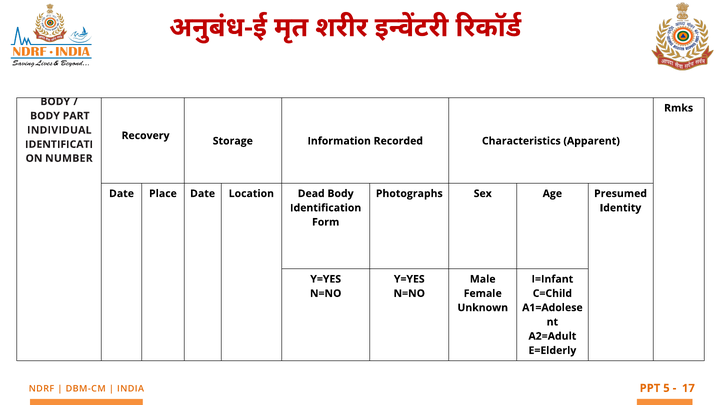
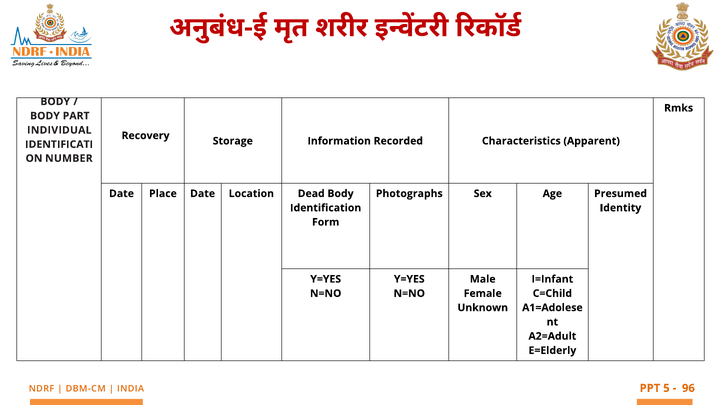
17: 17 -> 96
